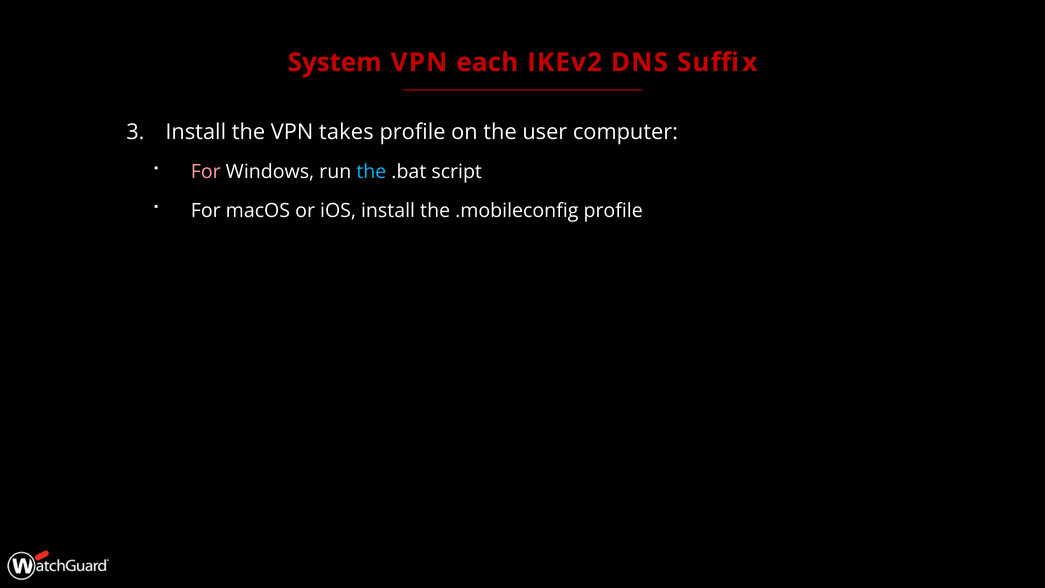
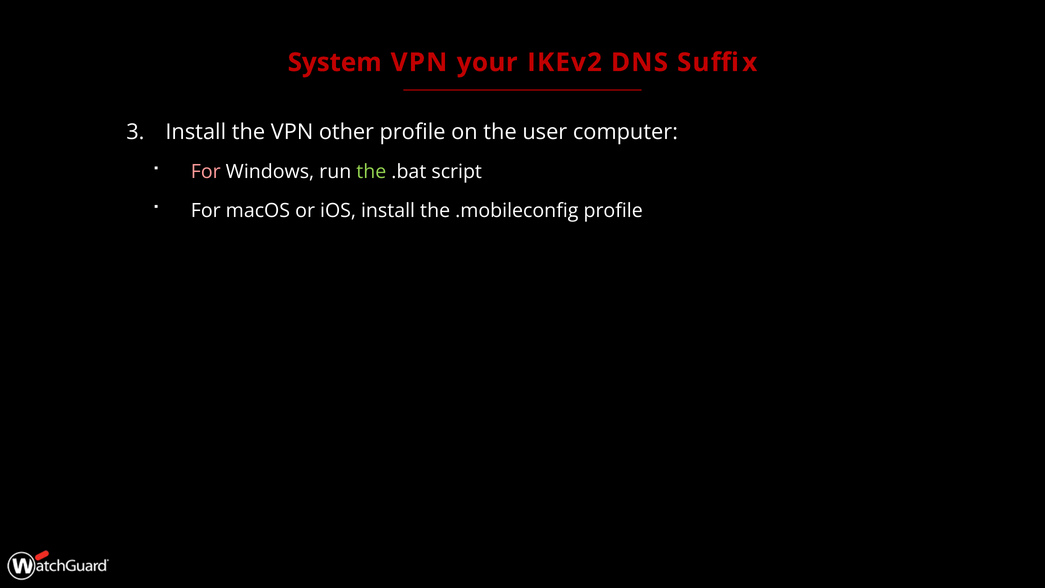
each: each -> your
takes: takes -> other
the at (371, 172) colour: light blue -> light green
